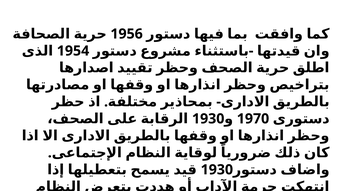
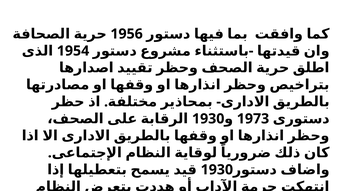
1970: 1970 -> 1973
